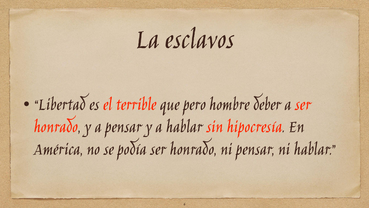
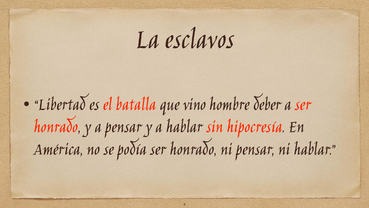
terrible: terrible -> batalla
pero: pero -> vino
